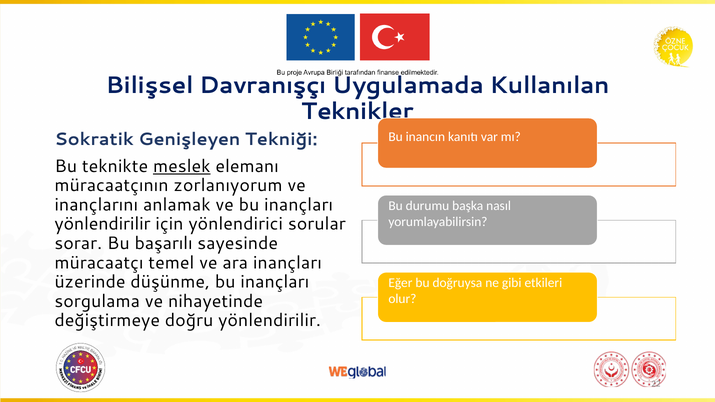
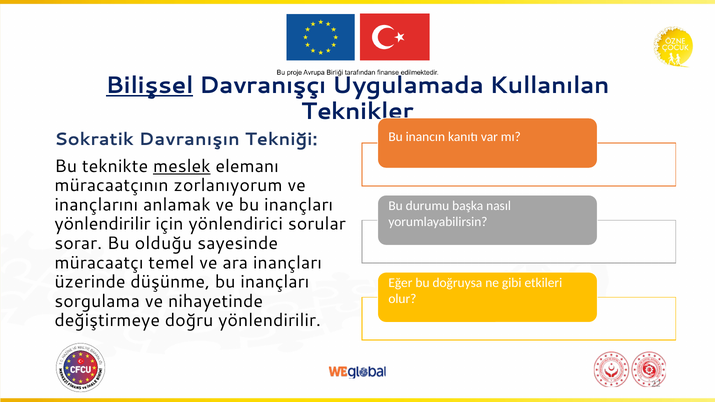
Bilişsel underline: none -> present
Genişleyen: Genişleyen -> Davranışın
başarılı: başarılı -> olduğu
